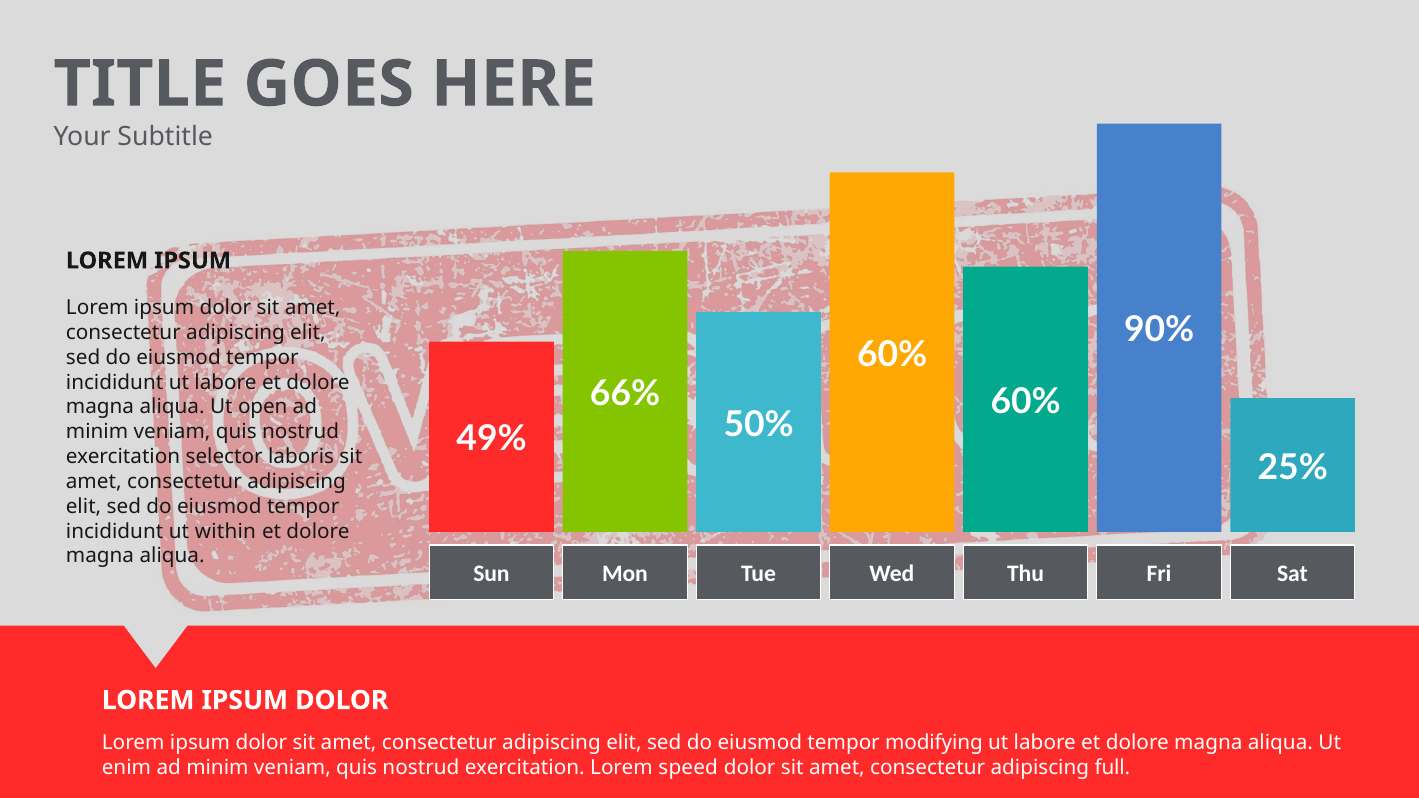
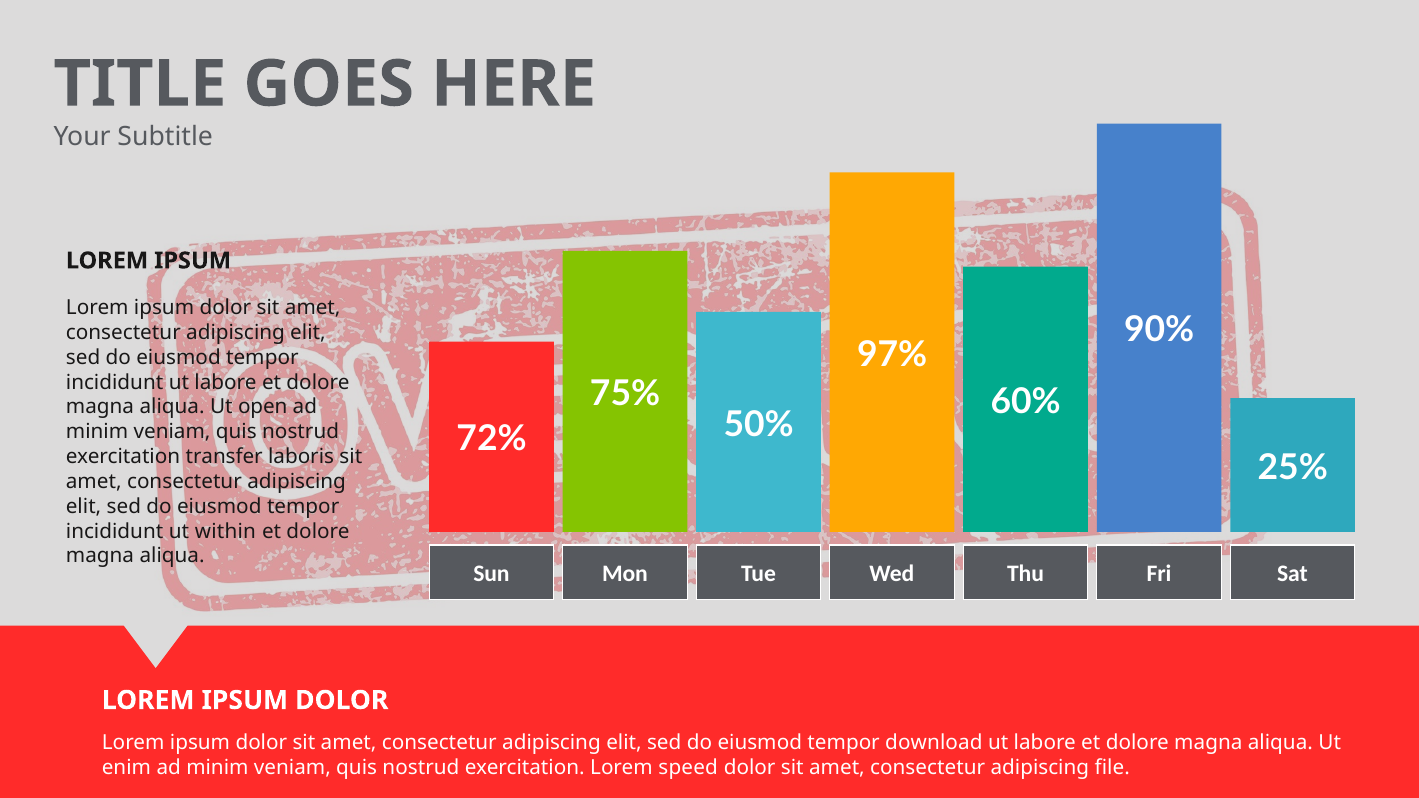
60% at (892, 355): 60% -> 97%
66%: 66% -> 75%
49%: 49% -> 72%
selector: selector -> transfer
modifying: modifying -> download
full: full -> file
